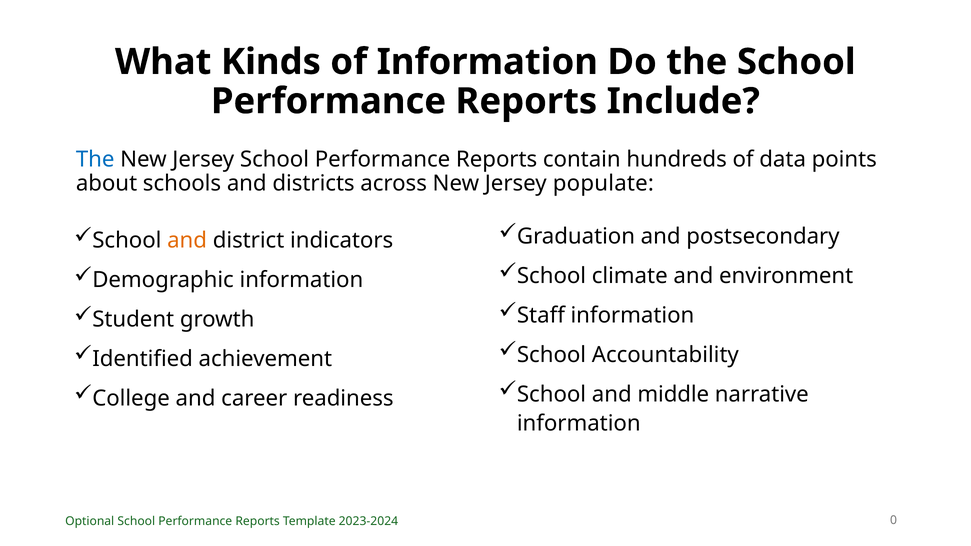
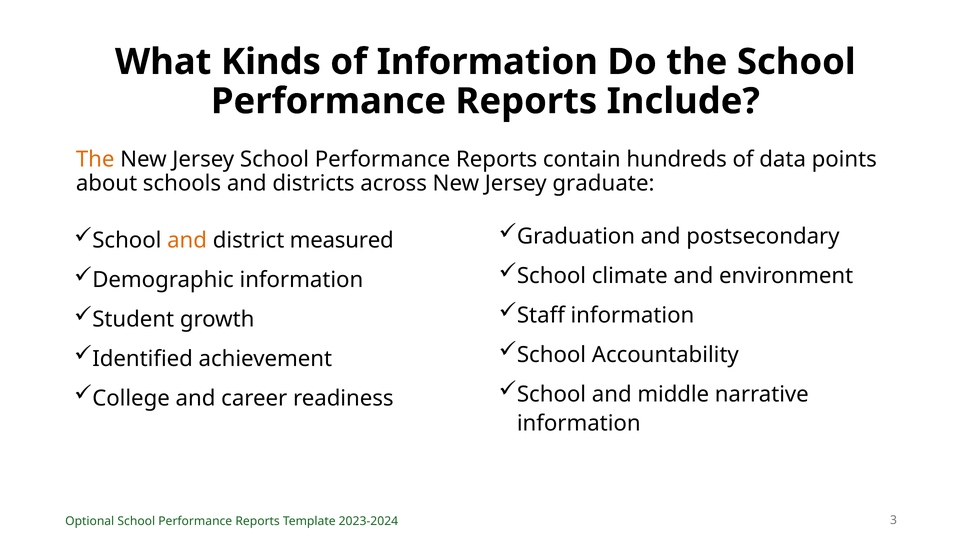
The at (95, 160) colour: blue -> orange
populate: populate -> graduate
indicators: indicators -> measured
0: 0 -> 3
